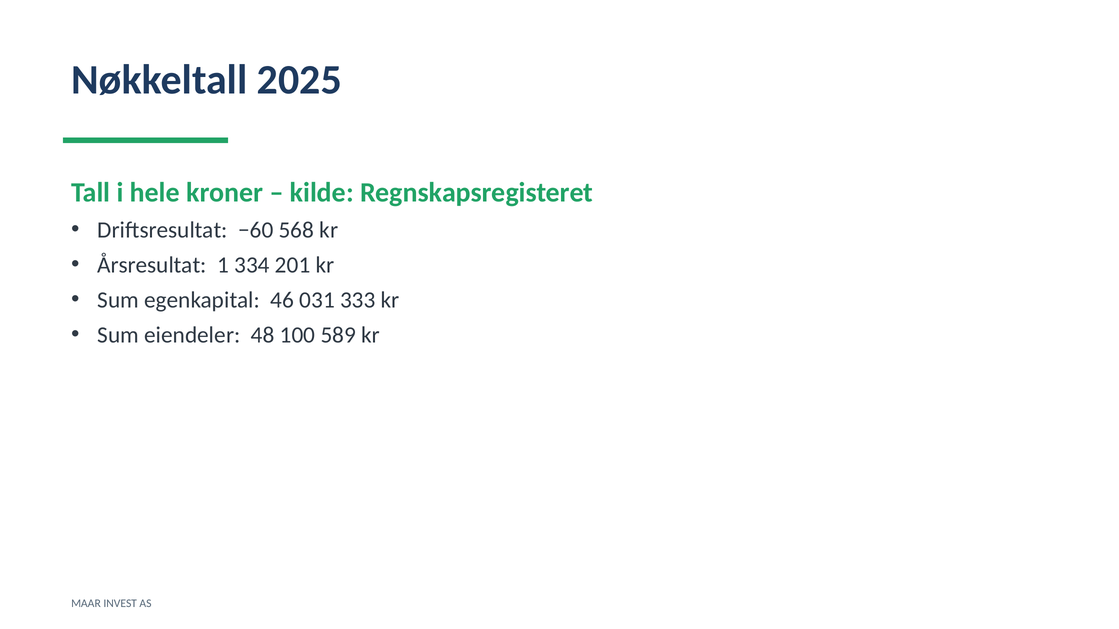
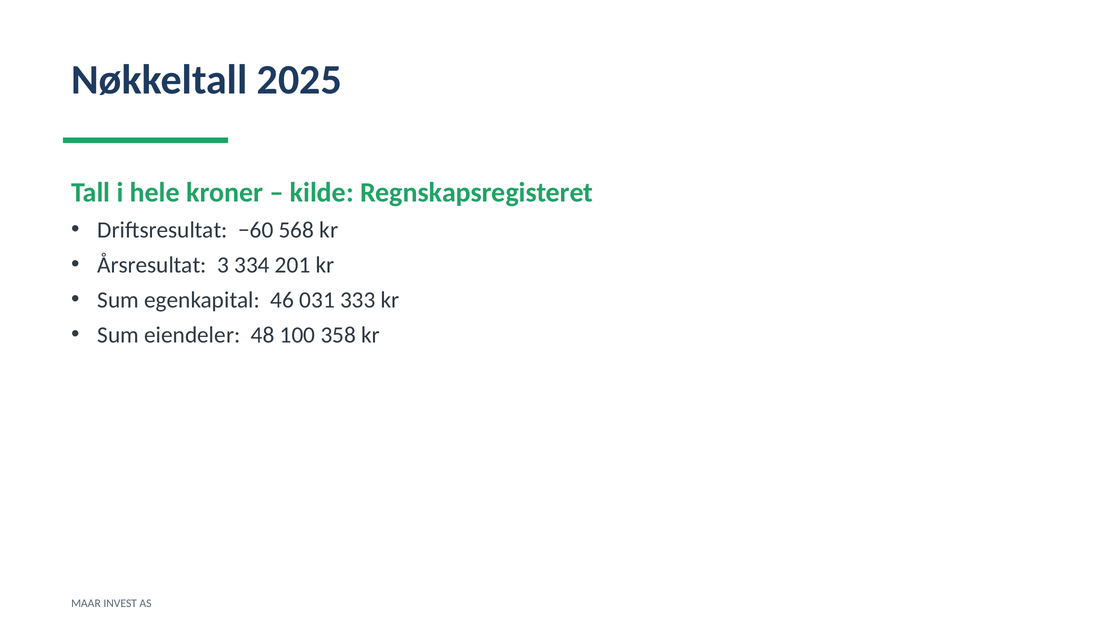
1: 1 -> 3
589: 589 -> 358
